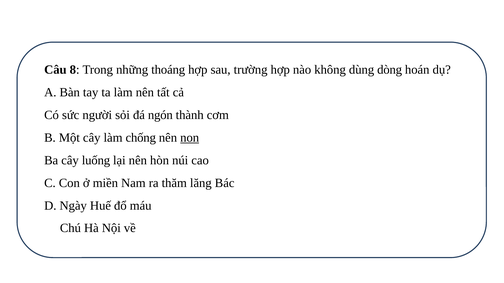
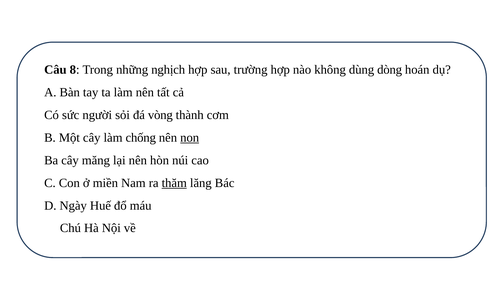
thoáng: thoáng -> nghịch
ngón: ngón -> vòng
luống: luống -> măng
thăm underline: none -> present
